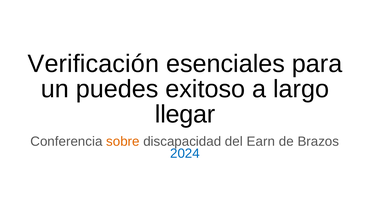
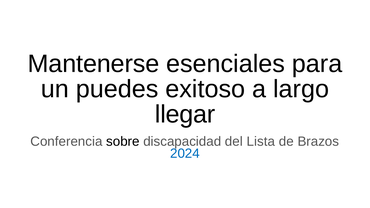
Verificación: Verificación -> Mantenerse
sobre colour: orange -> black
Earn: Earn -> Lista
